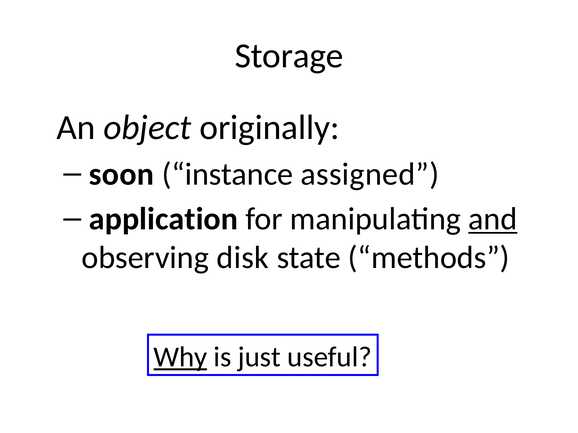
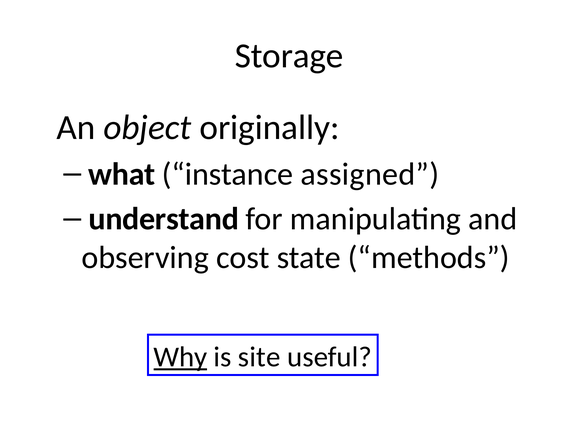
soon: soon -> what
application: application -> understand
and underline: present -> none
disk: disk -> cost
just: just -> site
